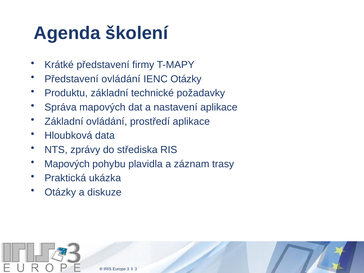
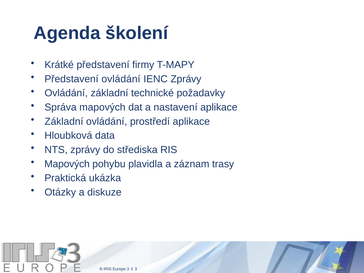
IENC Otázky: Otázky -> Zprávy
Produktu at (66, 93): Produktu -> Ovládání
